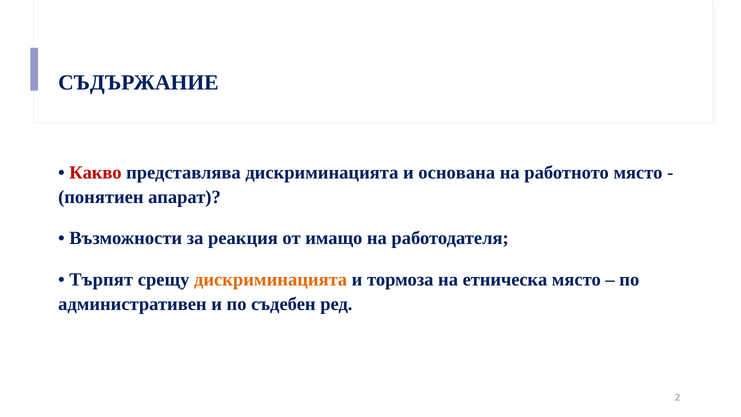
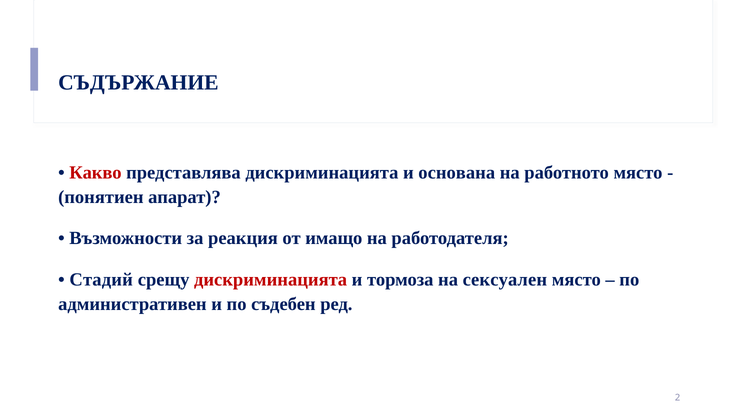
Търпят: Търпят -> Стадий
дискриминацията at (271, 280) colour: orange -> red
етническа: етническа -> сексуален
